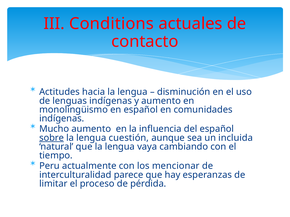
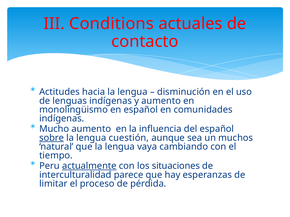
incluida: incluida -> muchos
actualmente underline: none -> present
mencionar: mencionar -> situaciones
